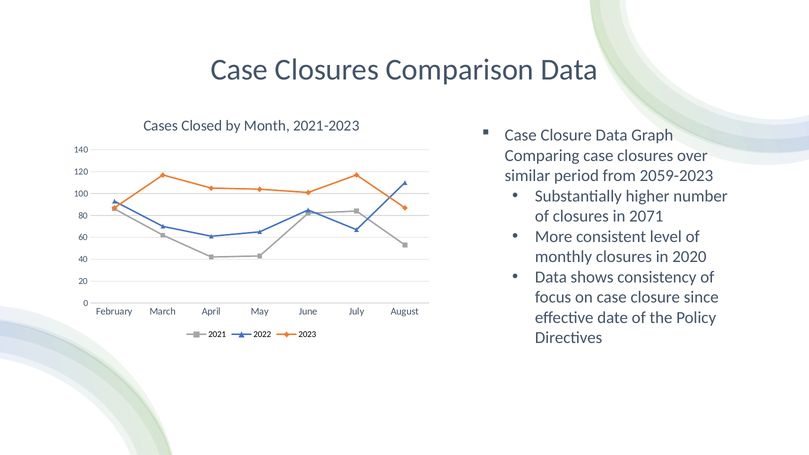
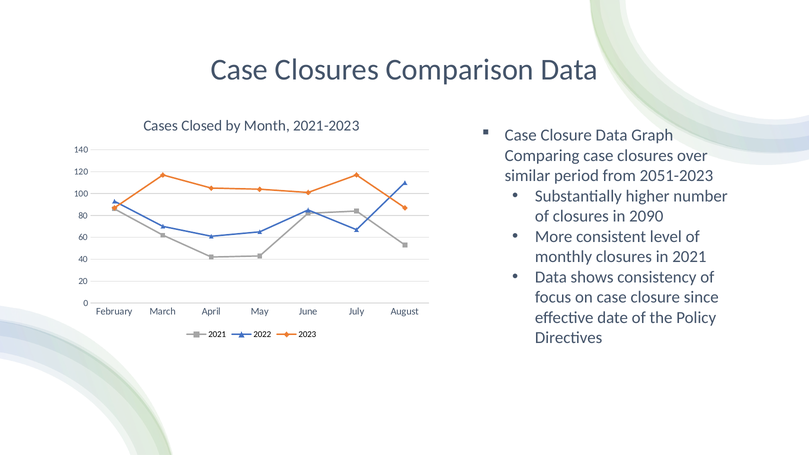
2059-2023: 2059-2023 -> 2051-2023
2071: 2071 -> 2090
in 2020: 2020 -> 2021
